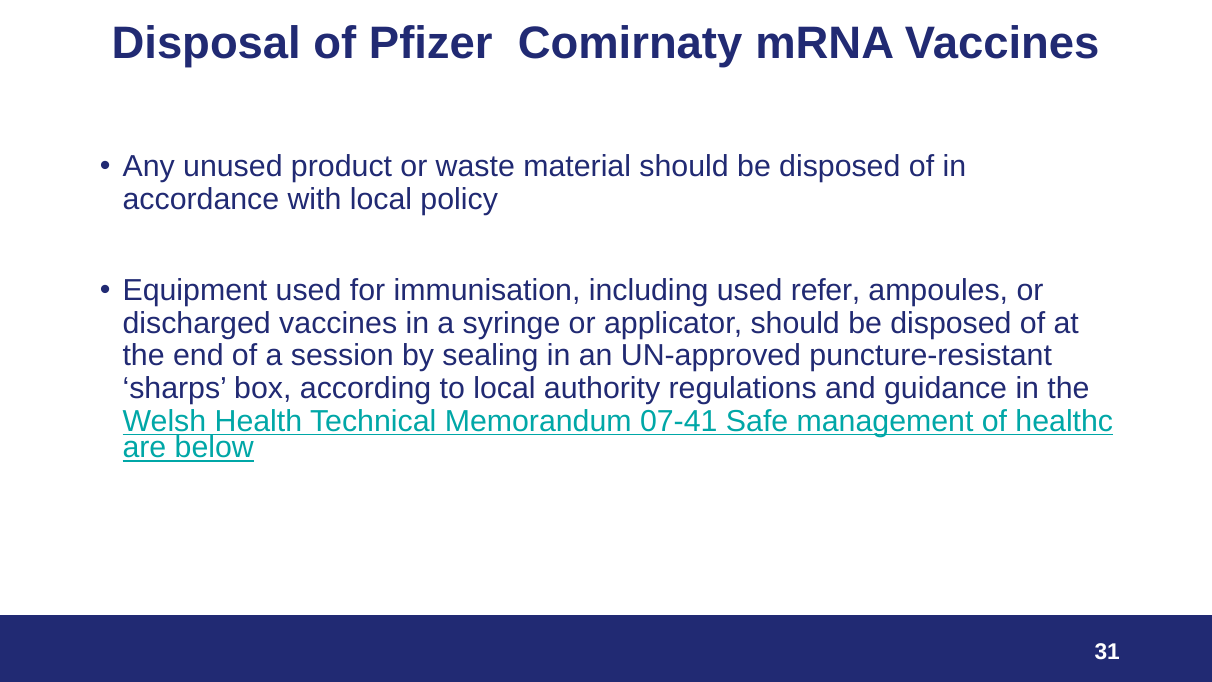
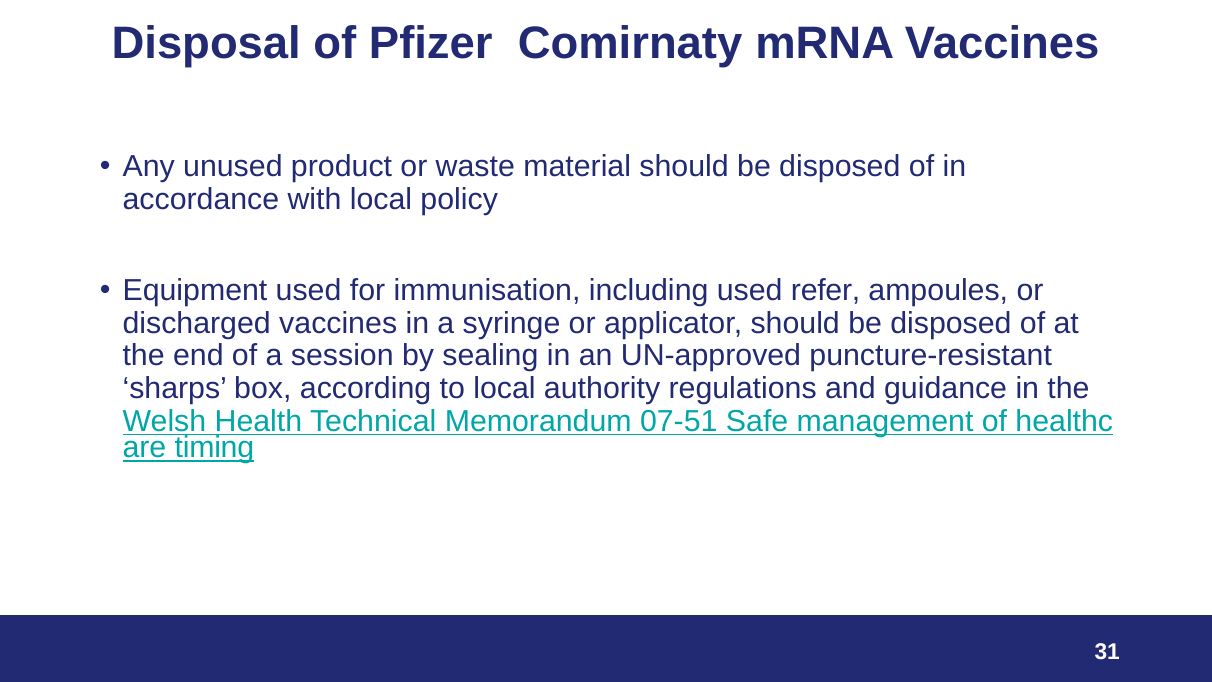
07-41: 07-41 -> 07-51
below: below -> timing
